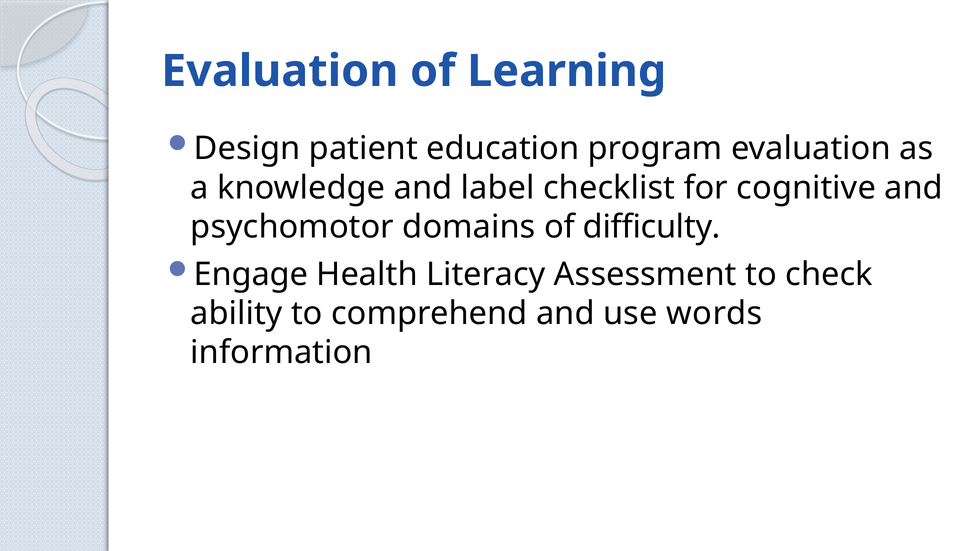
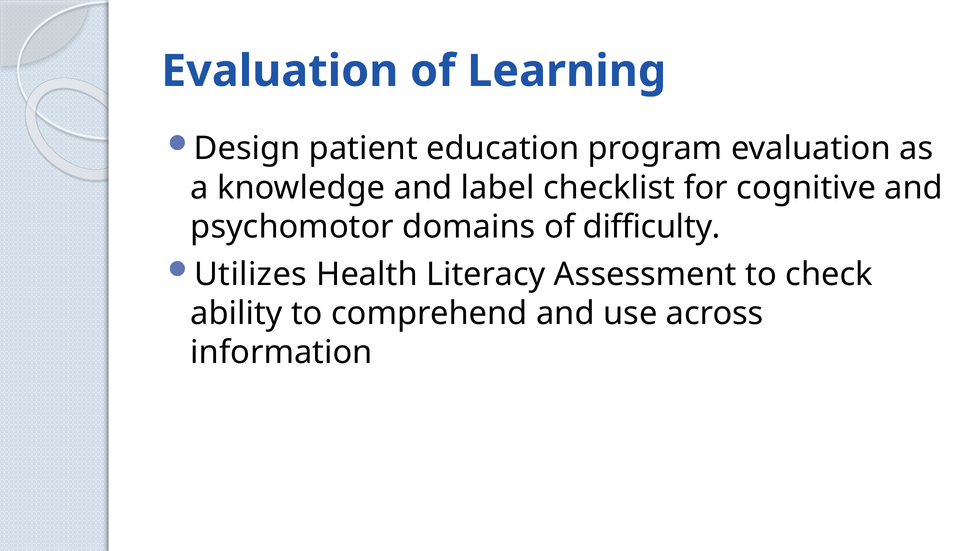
Engage: Engage -> Utilizes
words: words -> across
